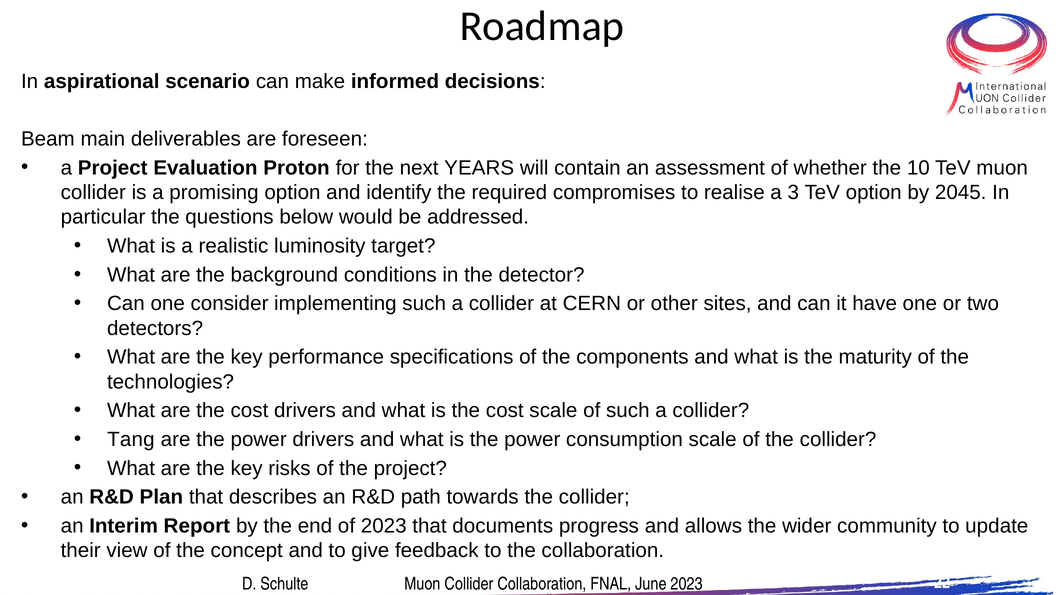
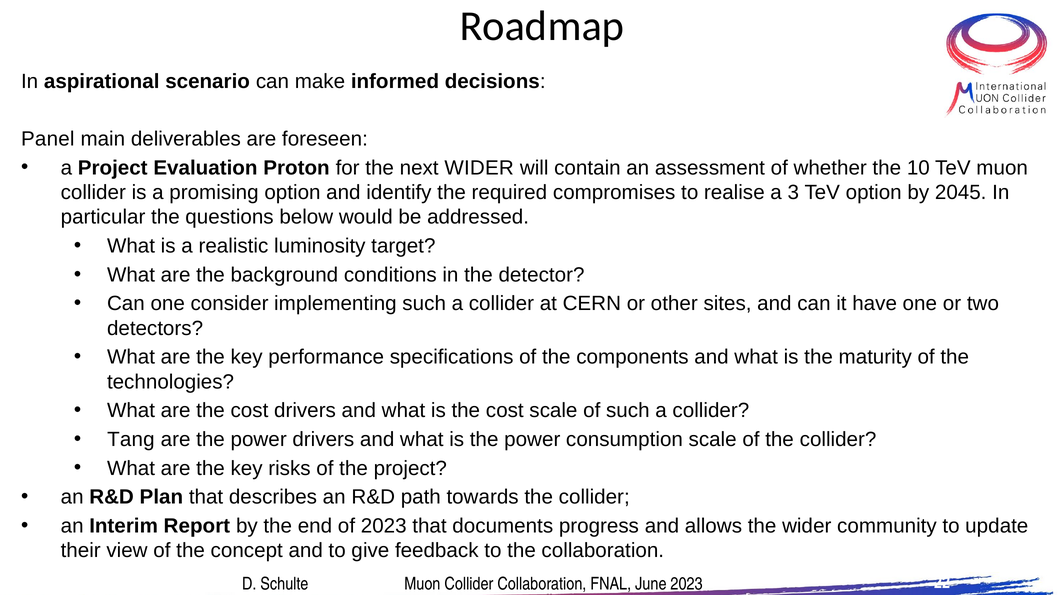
Beam: Beam -> Panel
next YEARS: YEARS -> WIDER
